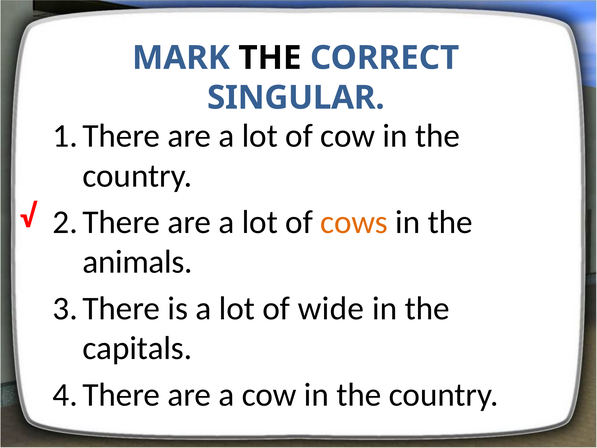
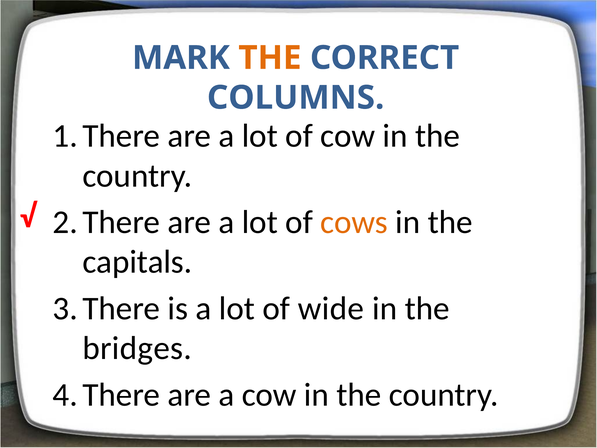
THE at (270, 58) colour: black -> orange
SINGULAR: SINGULAR -> COLUMNS
animals: animals -> capitals
capitals: capitals -> bridges
